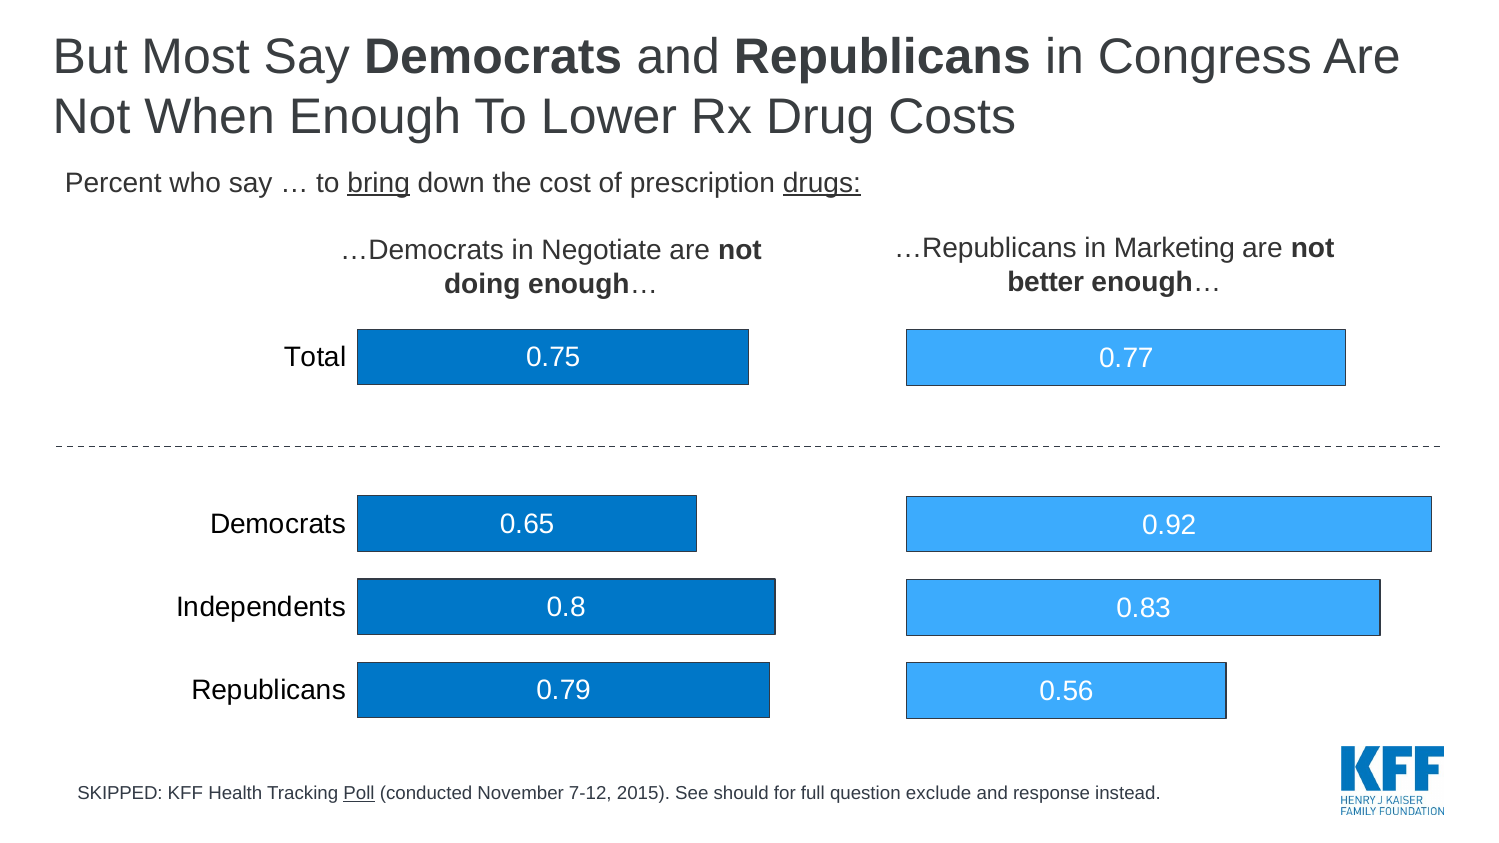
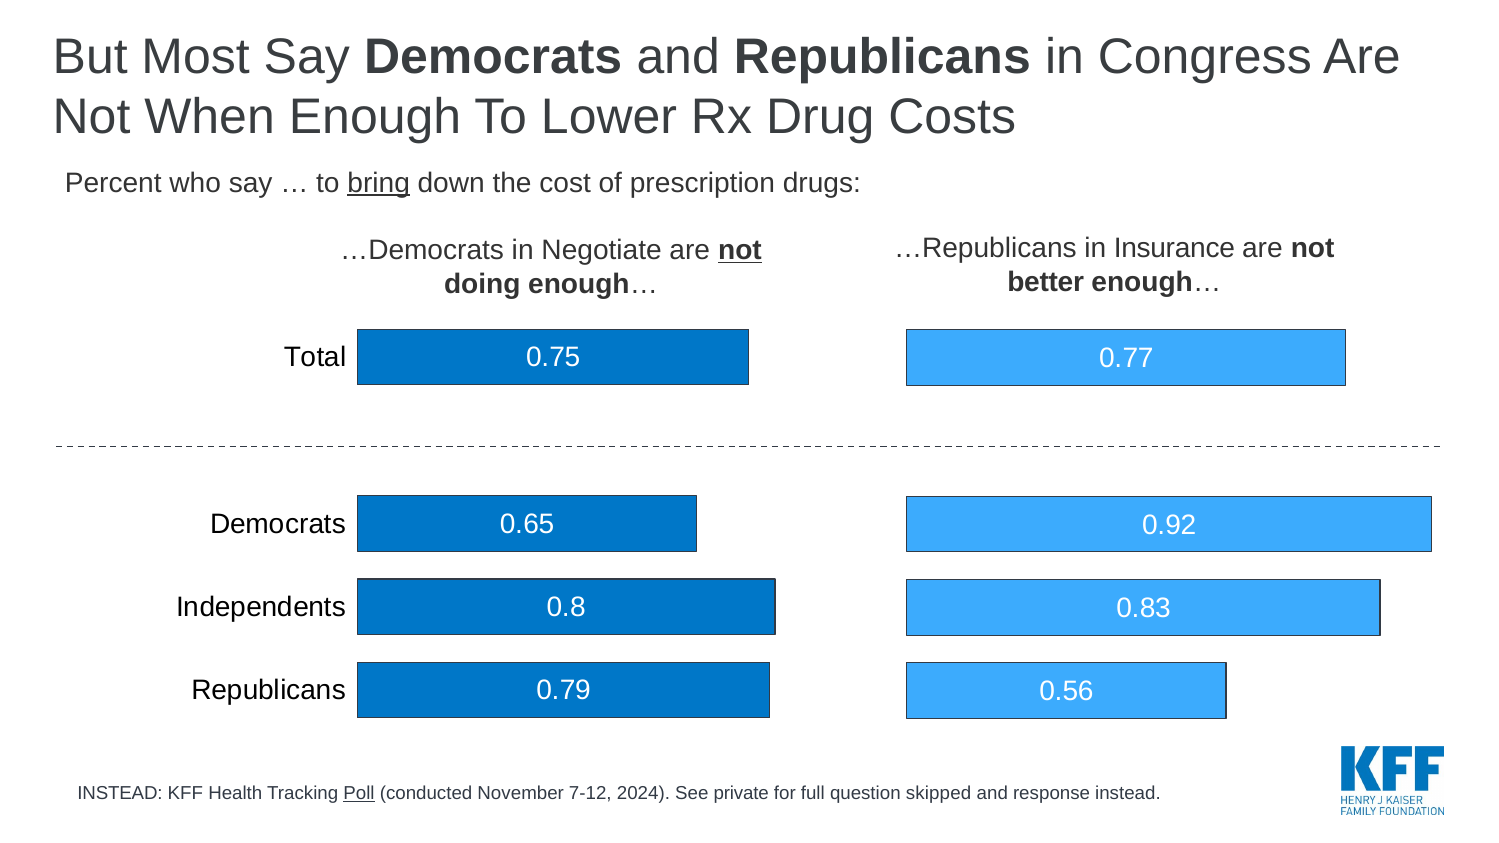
drugs underline: present -> none
Marketing: Marketing -> Insurance
not at (740, 251) underline: none -> present
SKIPPED at (120, 794): SKIPPED -> INSTEAD
2015: 2015 -> 2024
should: should -> private
exclude: exclude -> skipped
